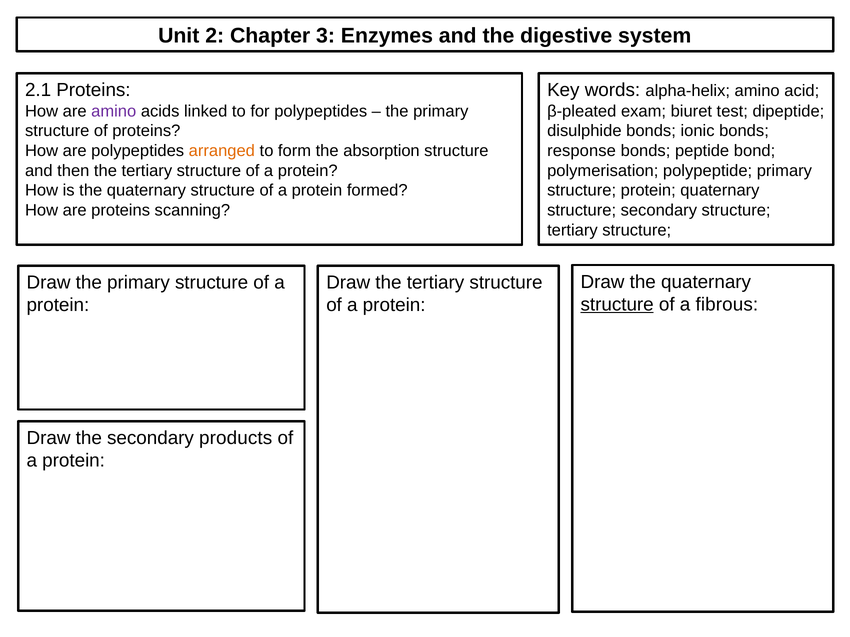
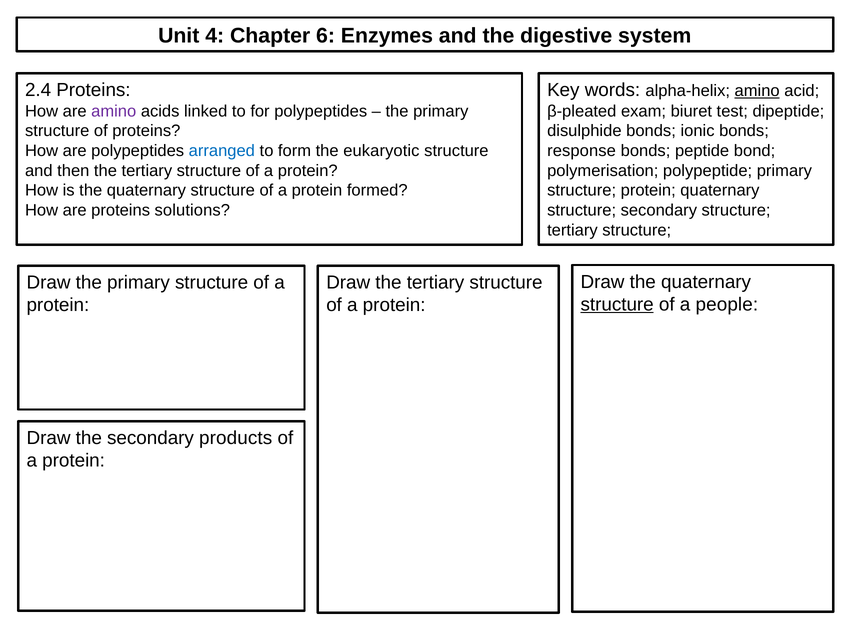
2: 2 -> 4
3: 3 -> 6
2.1: 2.1 -> 2.4
amino at (757, 91) underline: none -> present
arranged colour: orange -> blue
absorption: absorption -> eukaryotic
scanning: scanning -> solutions
fibrous: fibrous -> people
